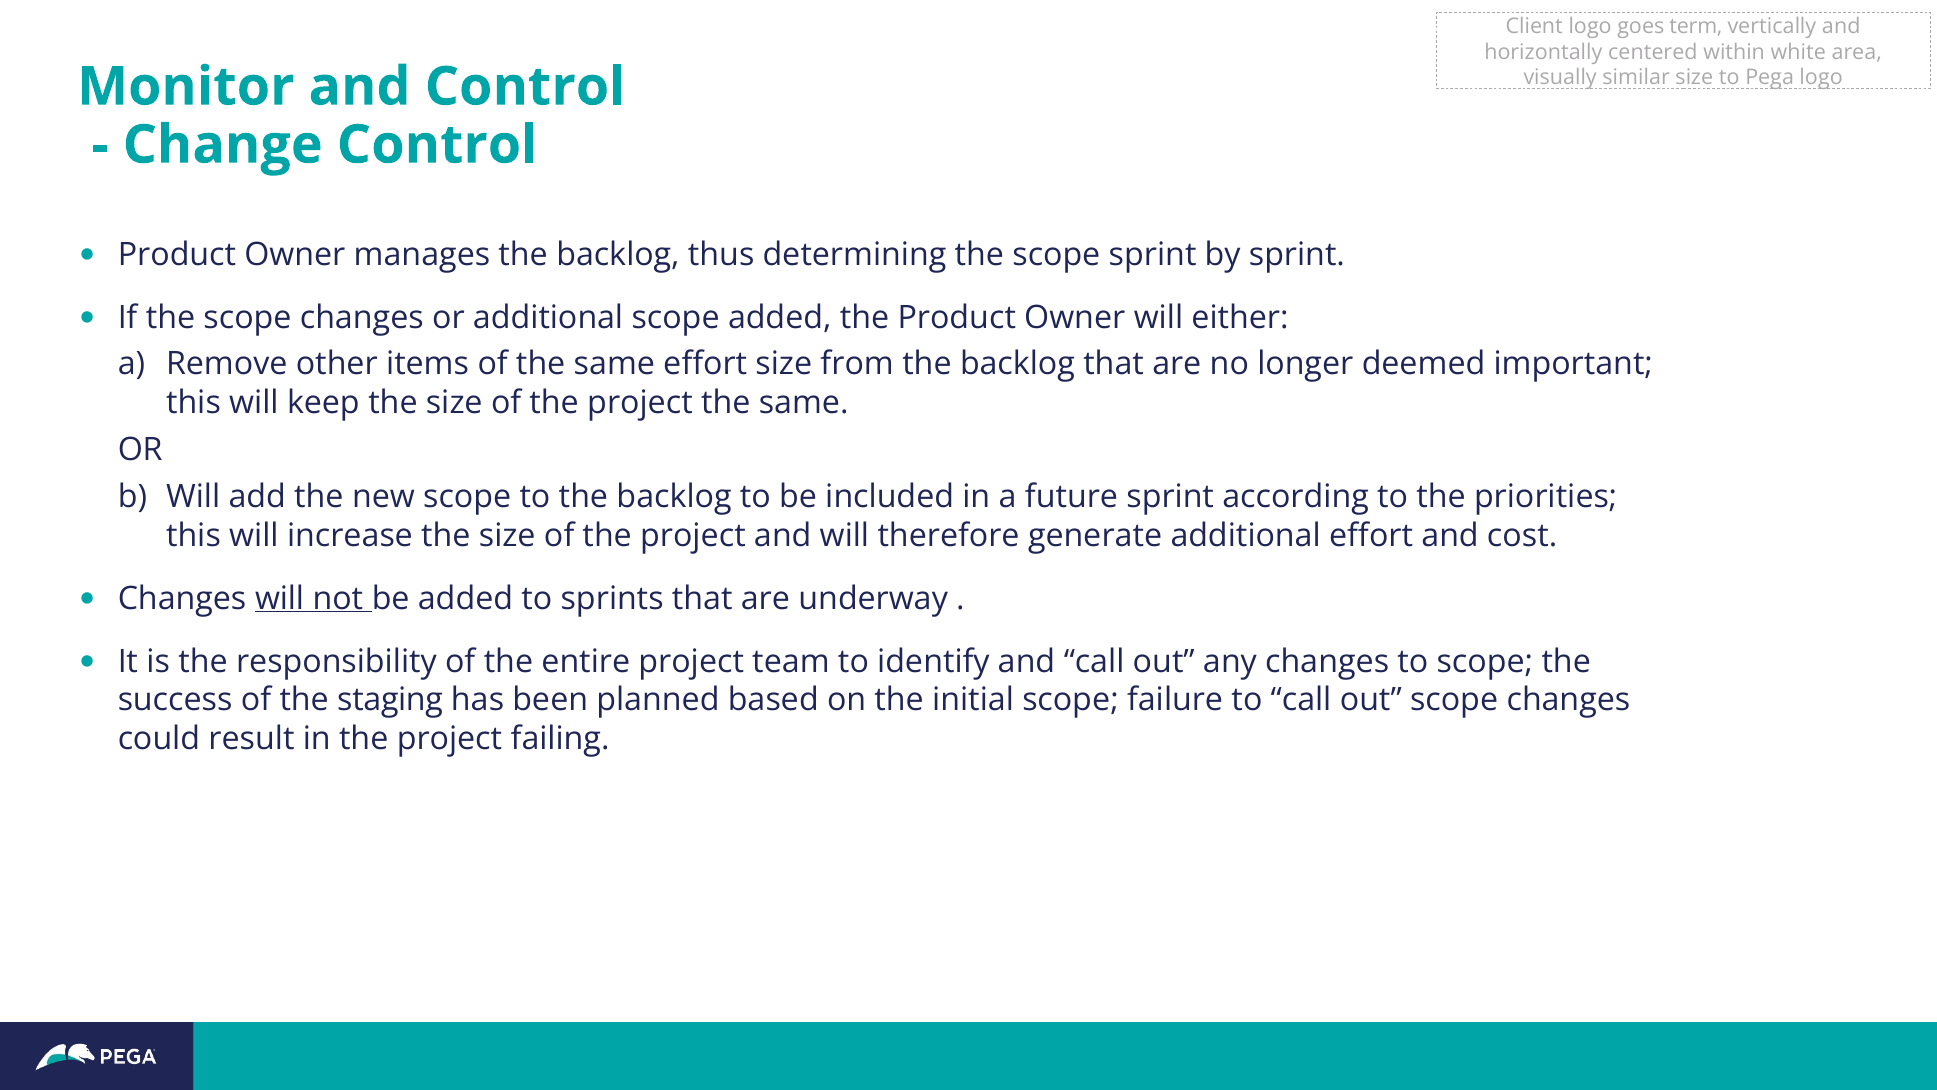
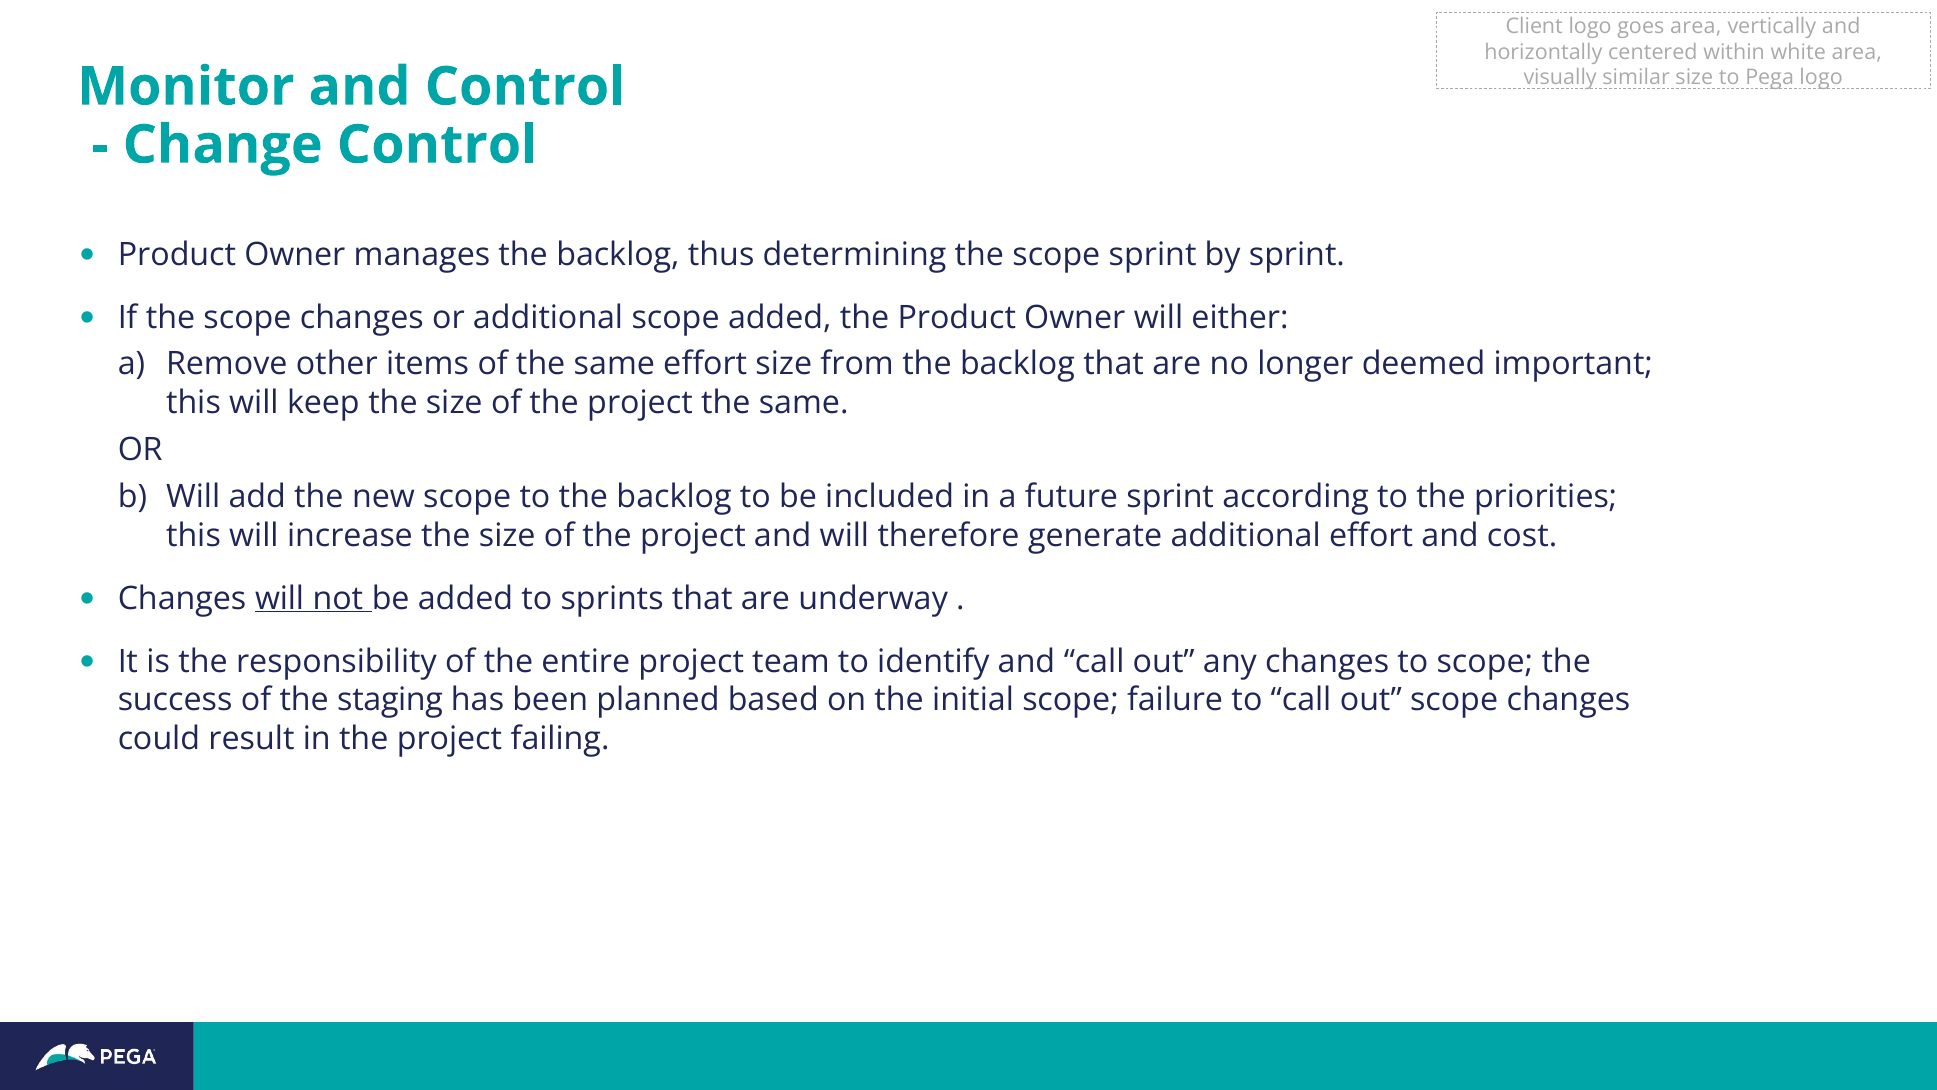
goes term: term -> area
